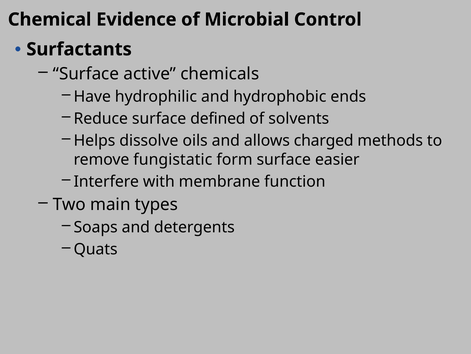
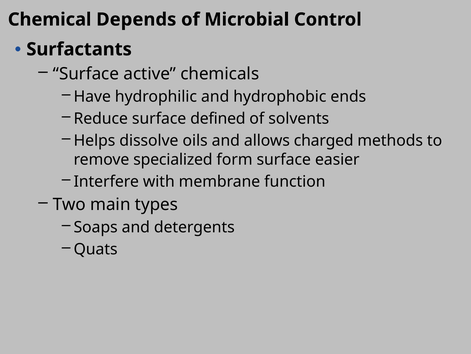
Evidence: Evidence -> Depends
fungistatic: fungistatic -> specialized
